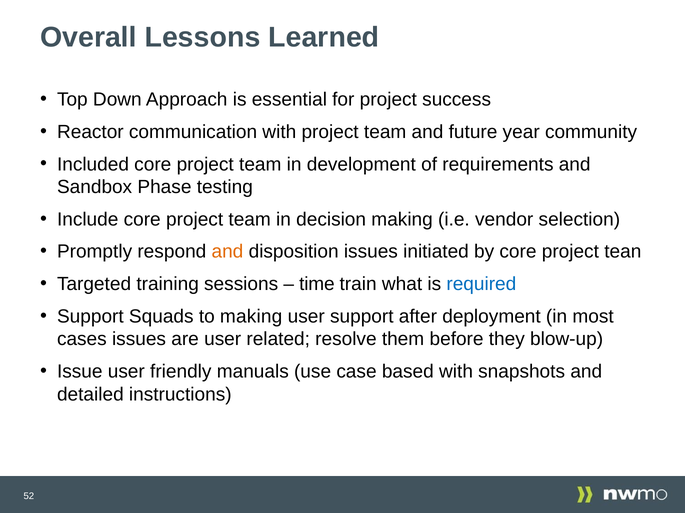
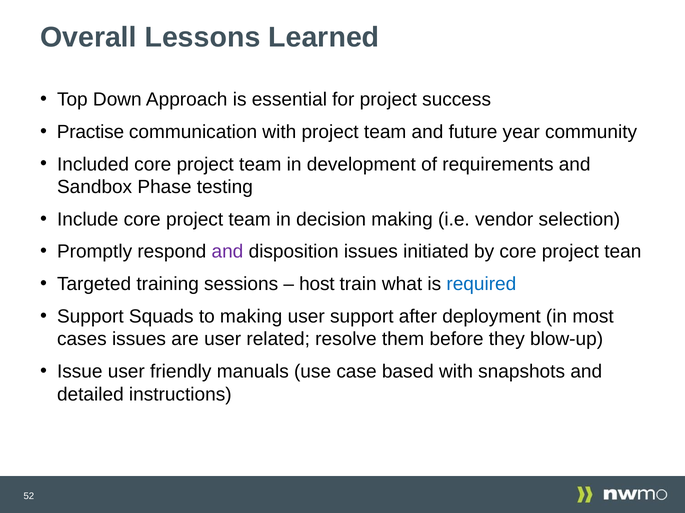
Reactor: Reactor -> Practise
and at (227, 252) colour: orange -> purple
time: time -> host
